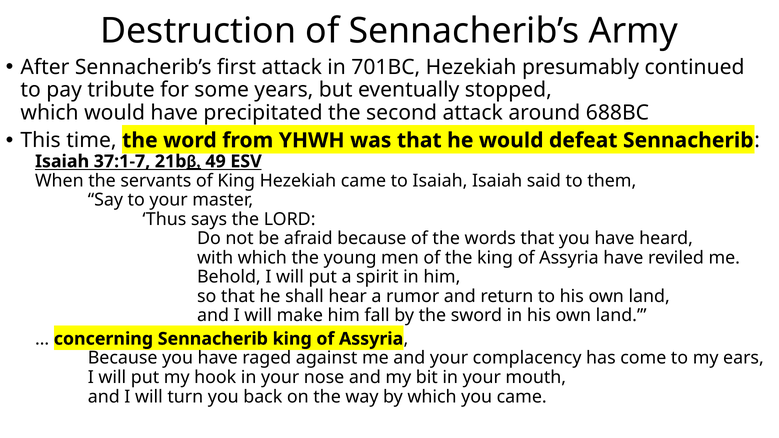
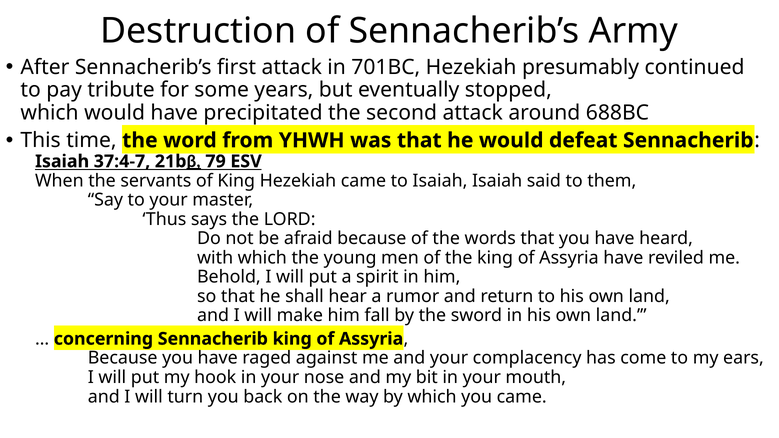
37:1-7: 37:1-7 -> 37:4-7
49: 49 -> 79
